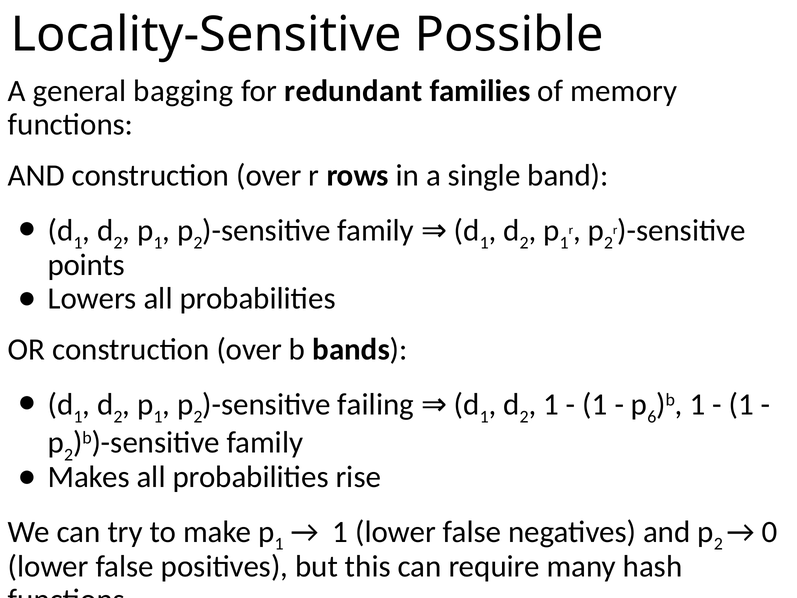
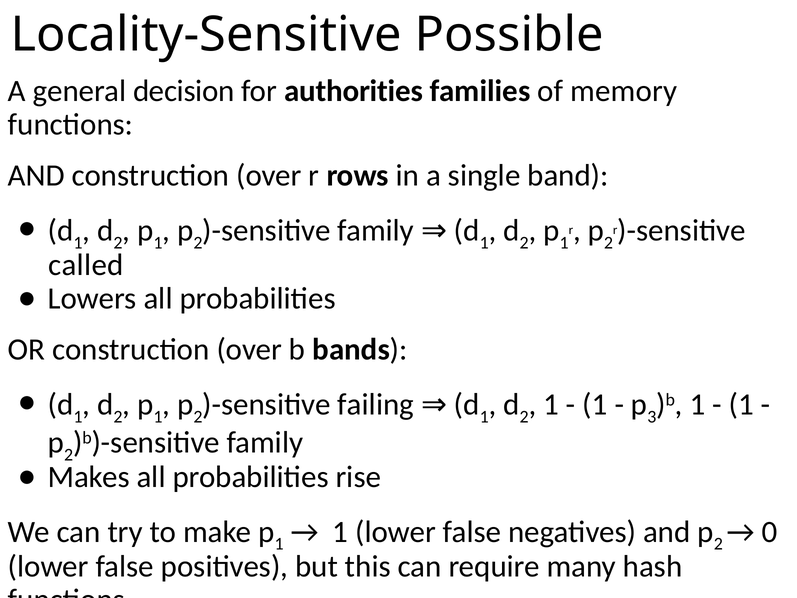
bagging: bagging -> decision
redundant: redundant -> authorities
points: points -> called
6: 6 -> 3
